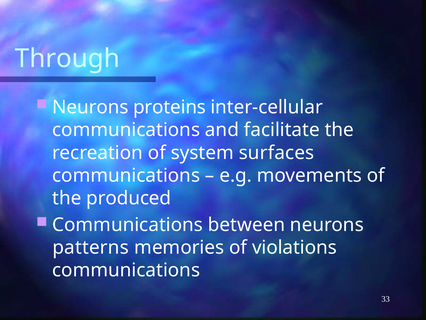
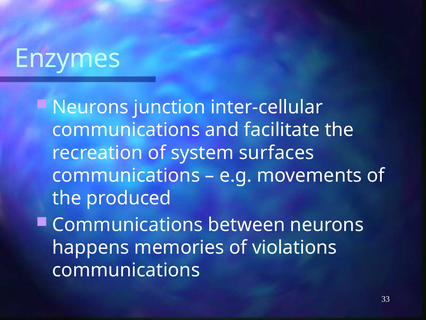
Through: Through -> Enzymes
proteins: proteins -> junction
patterns: patterns -> happens
